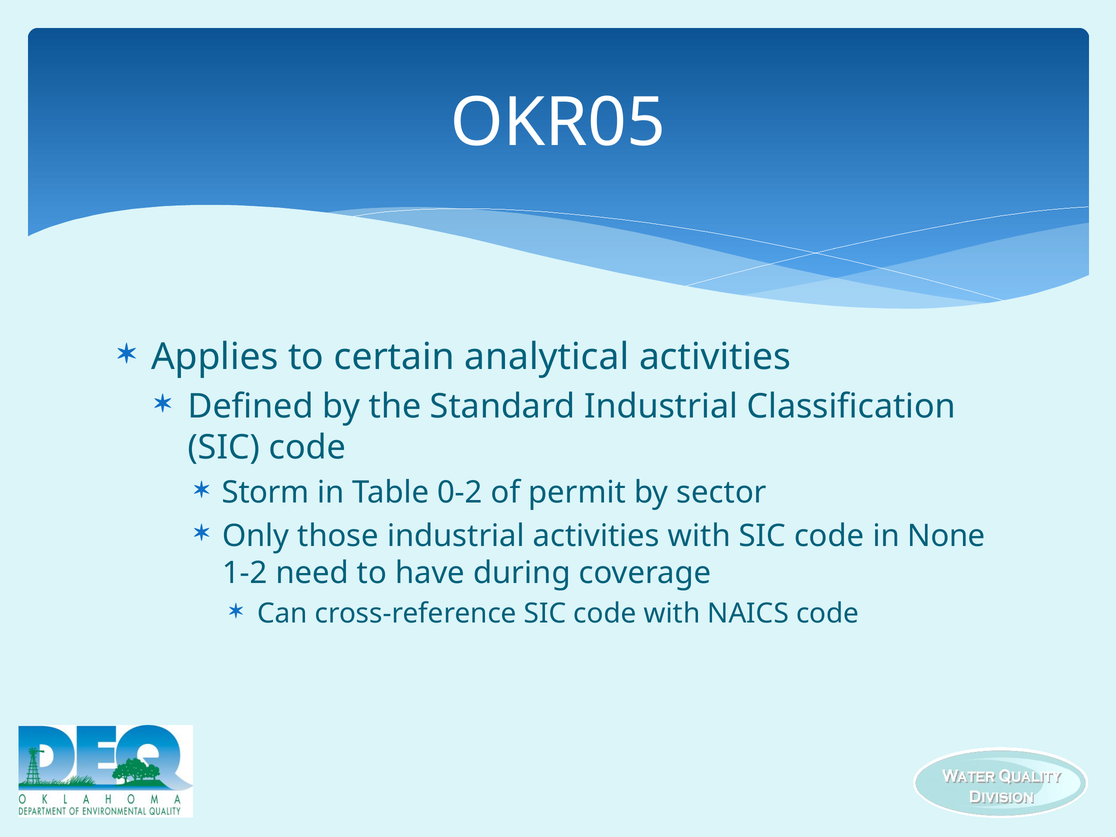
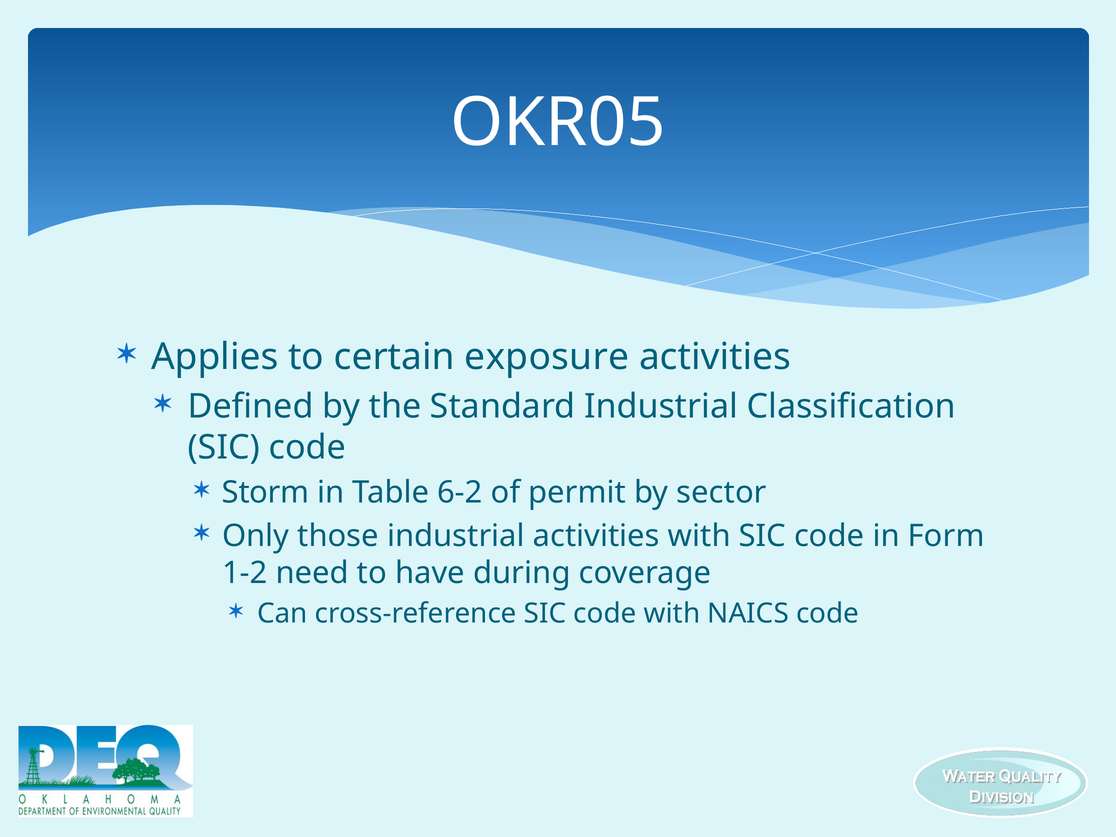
analytical: analytical -> exposure
0-2: 0-2 -> 6-2
None: None -> Form
